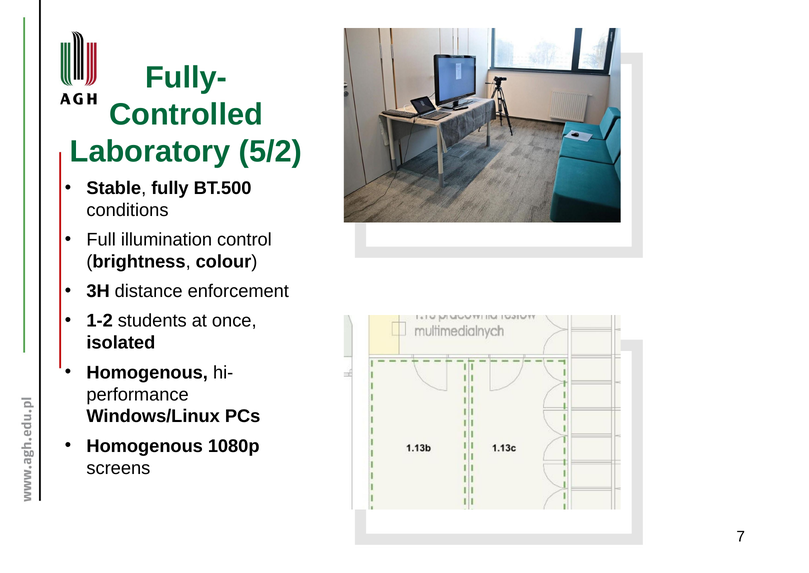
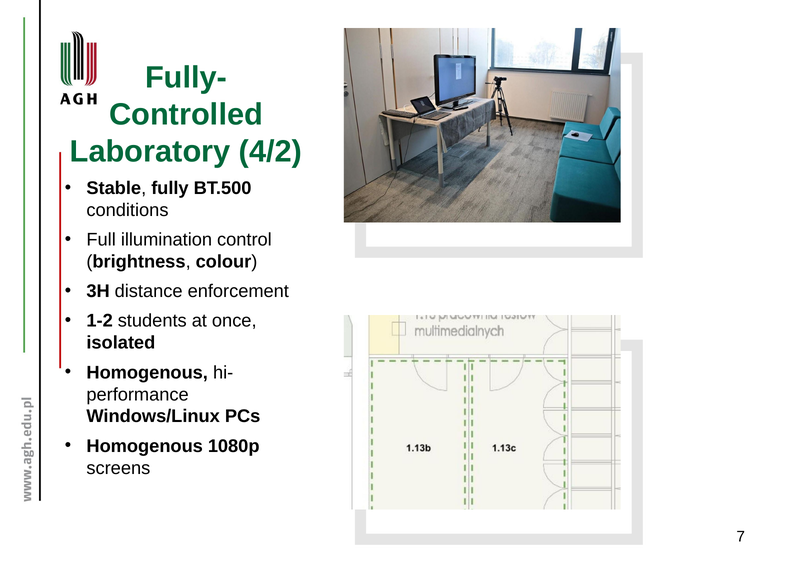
5/2: 5/2 -> 4/2
